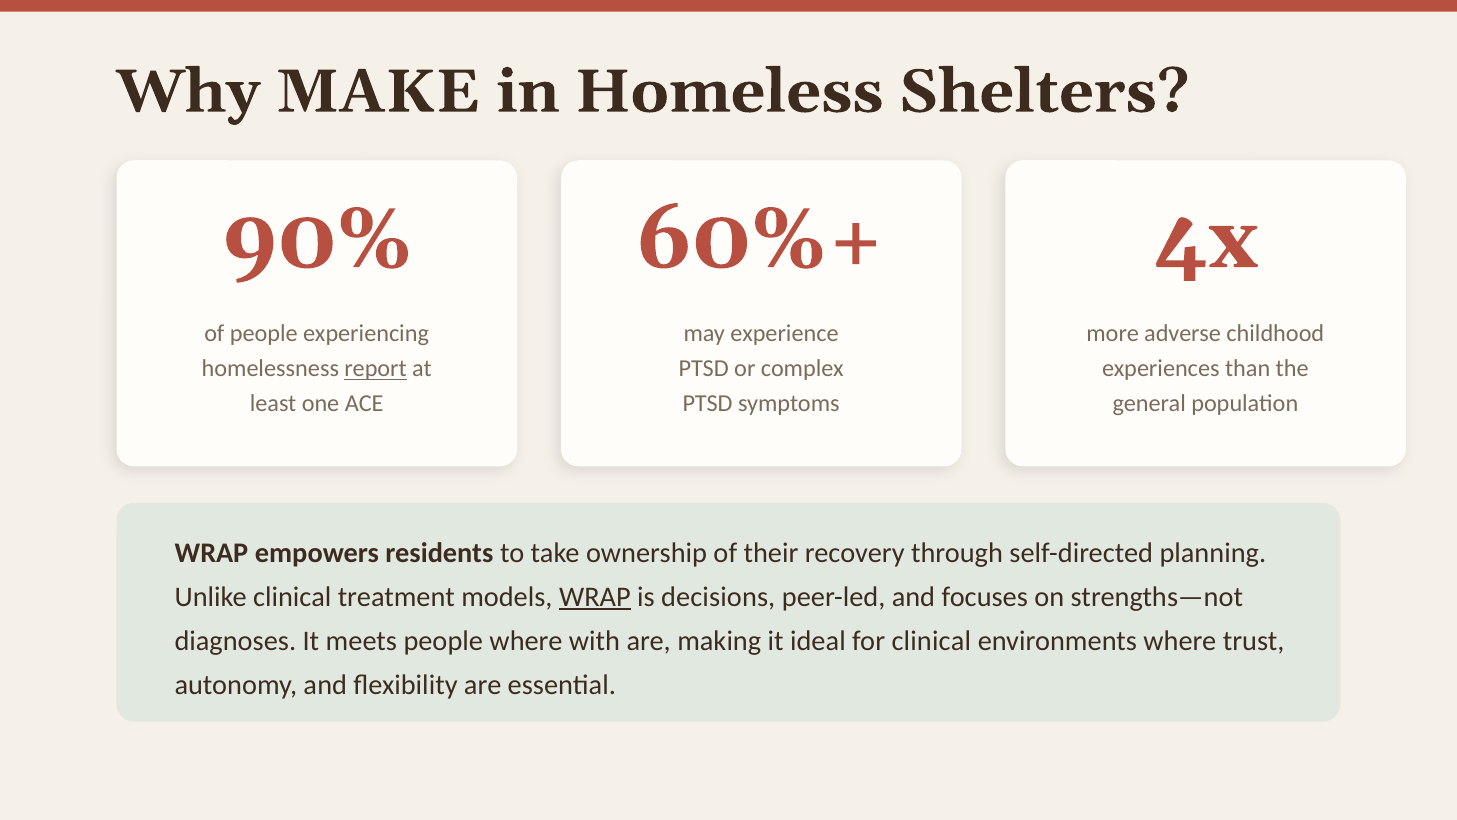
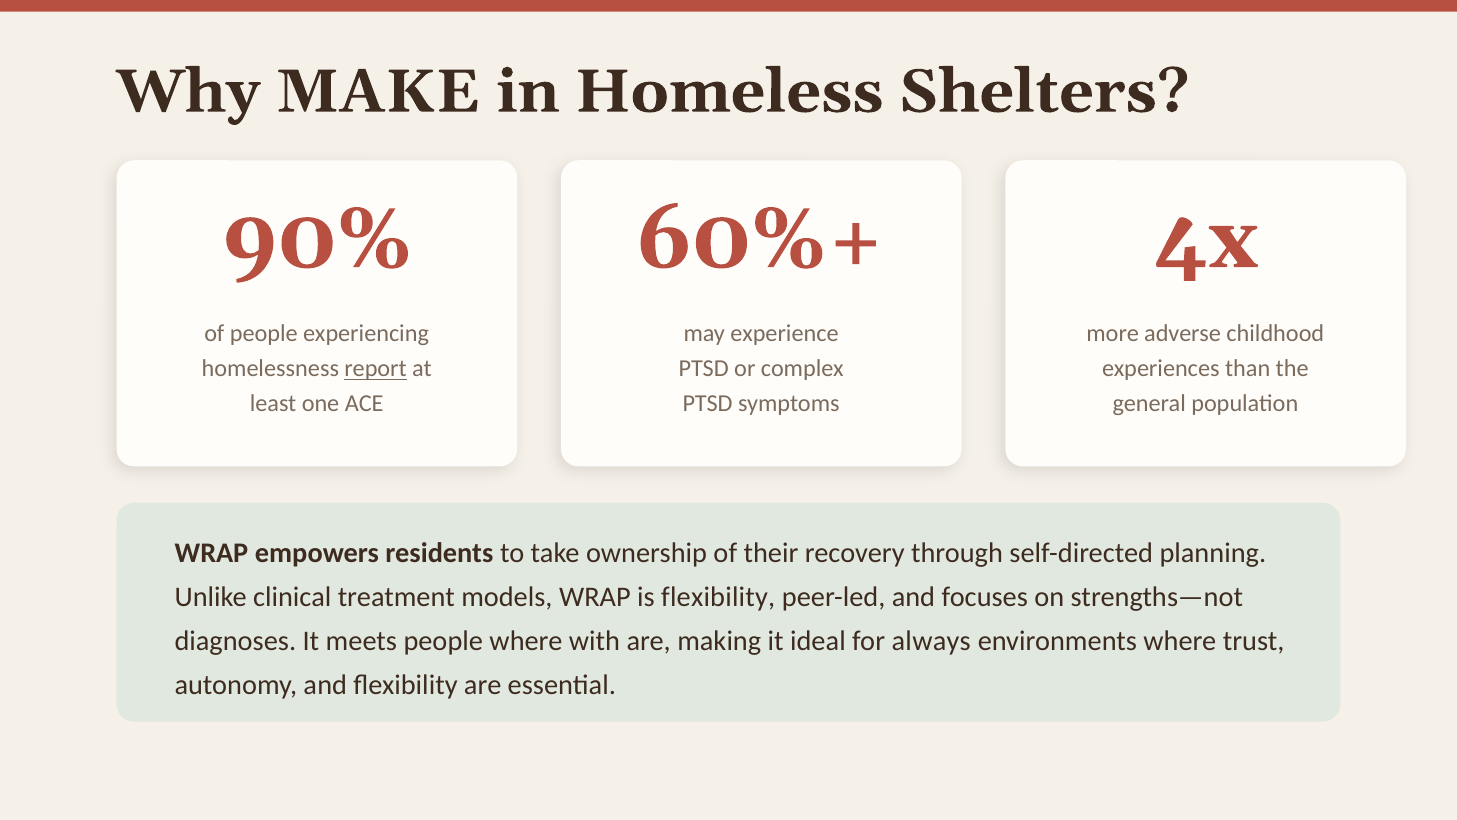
WRAP at (595, 597) underline: present -> none
is decisions: decisions -> flexibility
for clinical: clinical -> always
